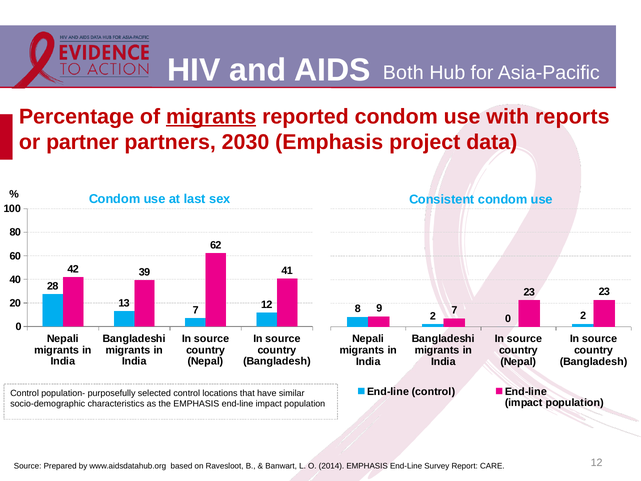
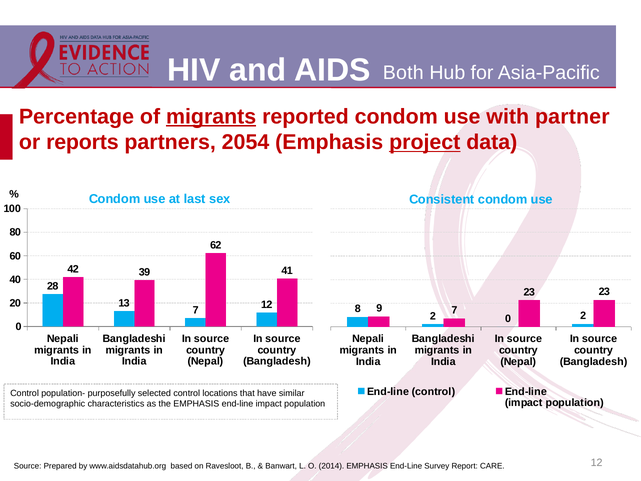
reports: reports -> partner
partner: partner -> reports
2030: 2030 -> 2054
project underline: none -> present
